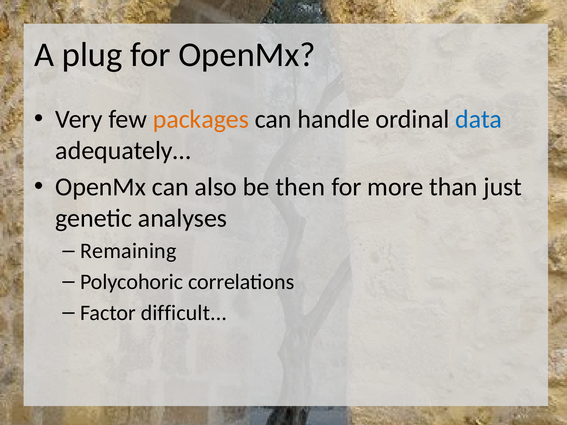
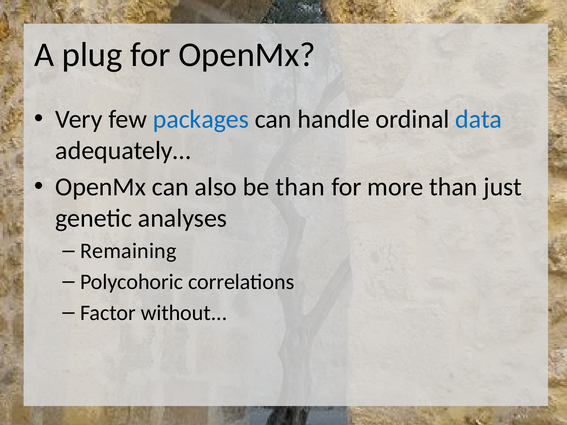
packages colour: orange -> blue
be then: then -> than
difficult: difficult -> without
